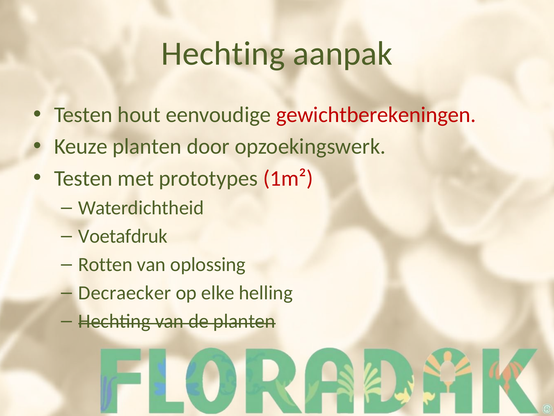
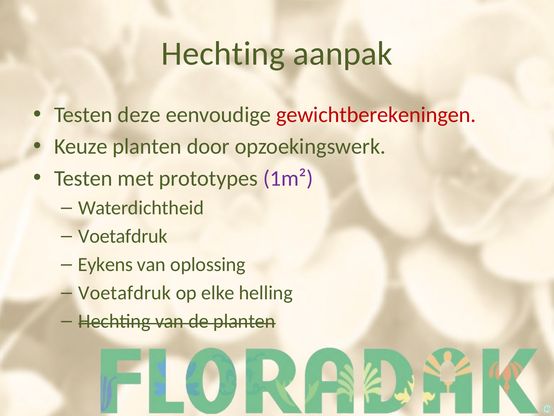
hout: hout -> deze
1m² colour: red -> purple
Rotten: Rotten -> Eykens
Decraecker at (125, 293): Decraecker -> Voetafdruk
